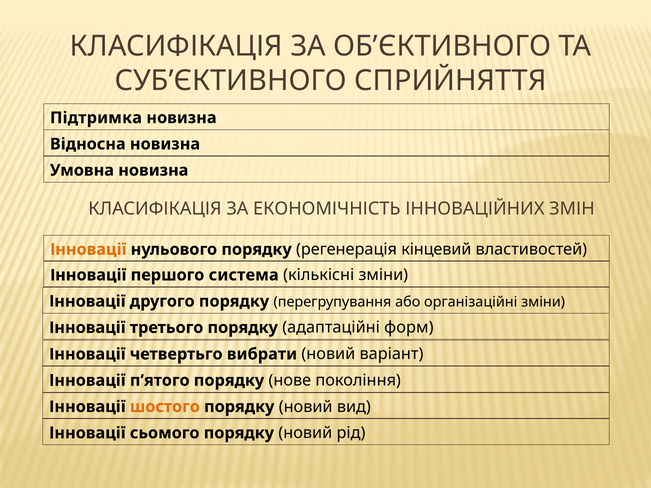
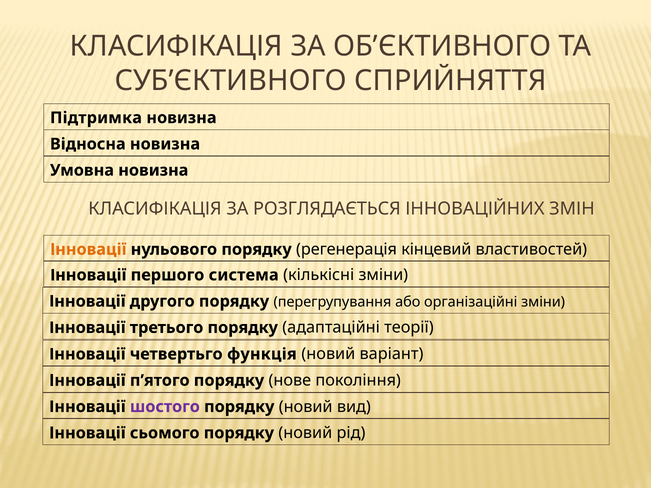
ЕКОНОМІЧНІСТЬ: ЕКОНОМІЧНІСТЬ -> РОЗГЛЯДАЄТЬСЯ
форм: форм -> теорії
вибрати: вибрати -> функція
шостого colour: orange -> purple
